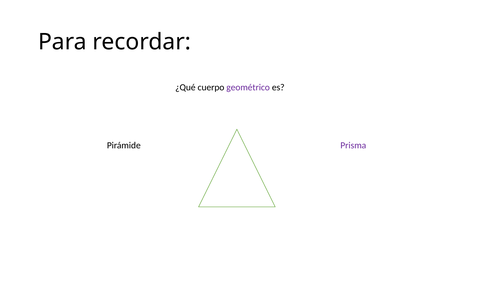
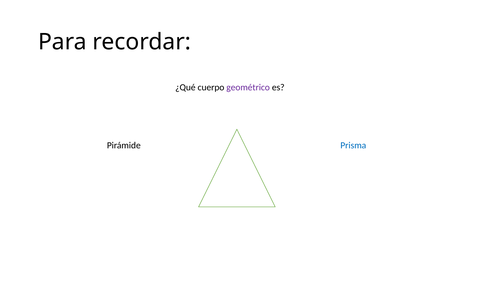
Prisma colour: purple -> blue
